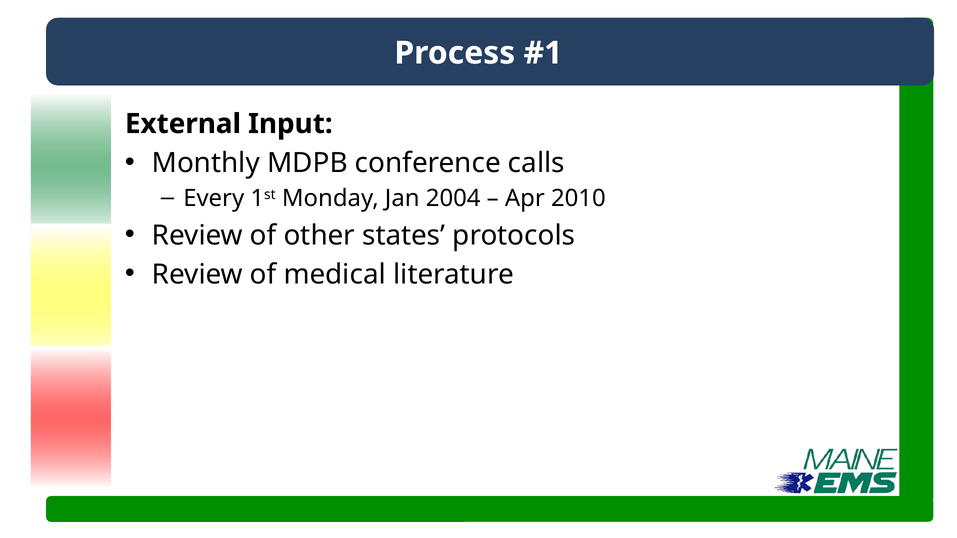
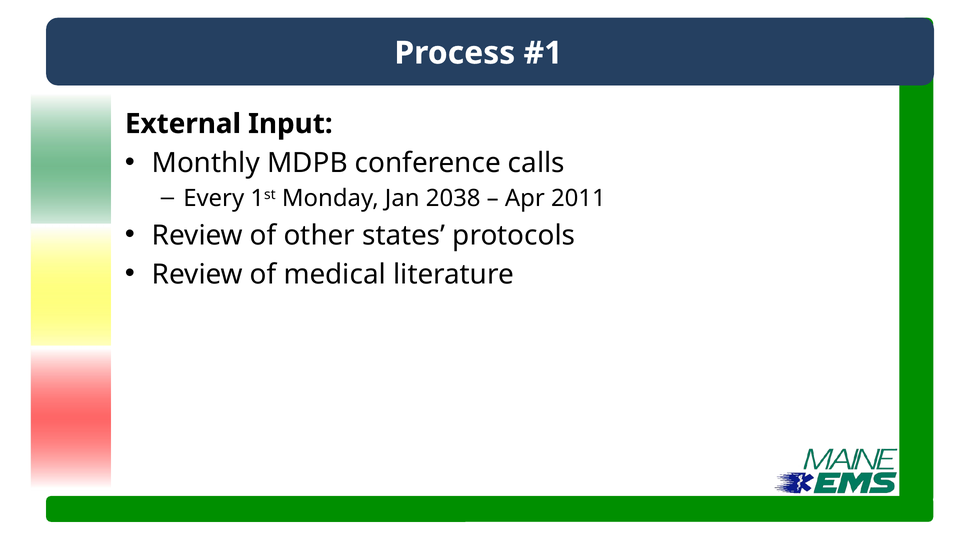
2004: 2004 -> 2038
2010: 2010 -> 2011
